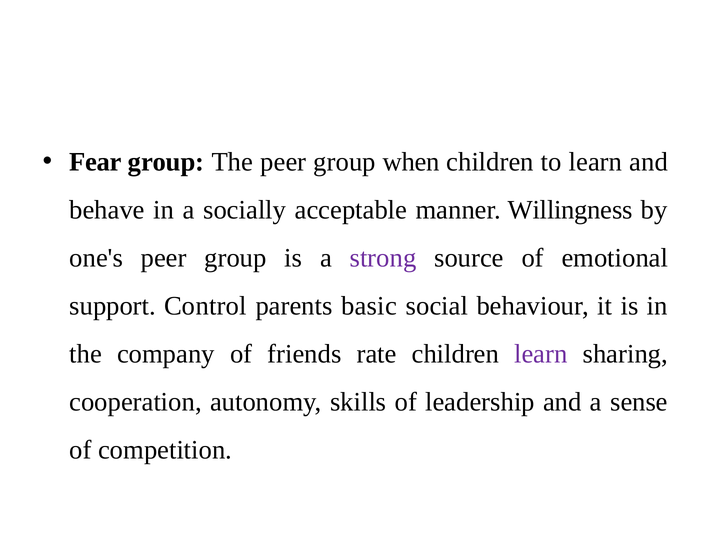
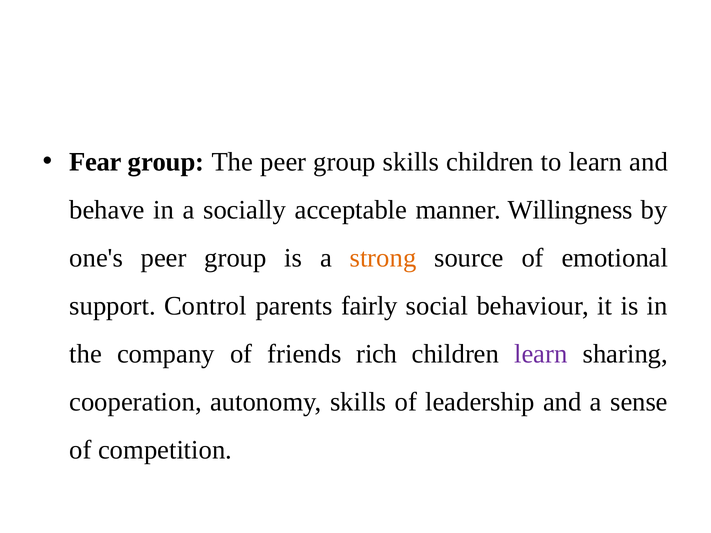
group when: when -> skills
strong colour: purple -> orange
basic: basic -> fairly
rate: rate -> rich
